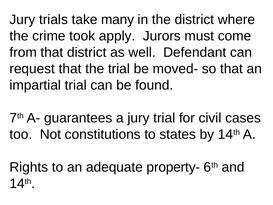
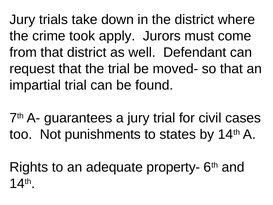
many: many -> down
constitutions: constitutions -> punishments
